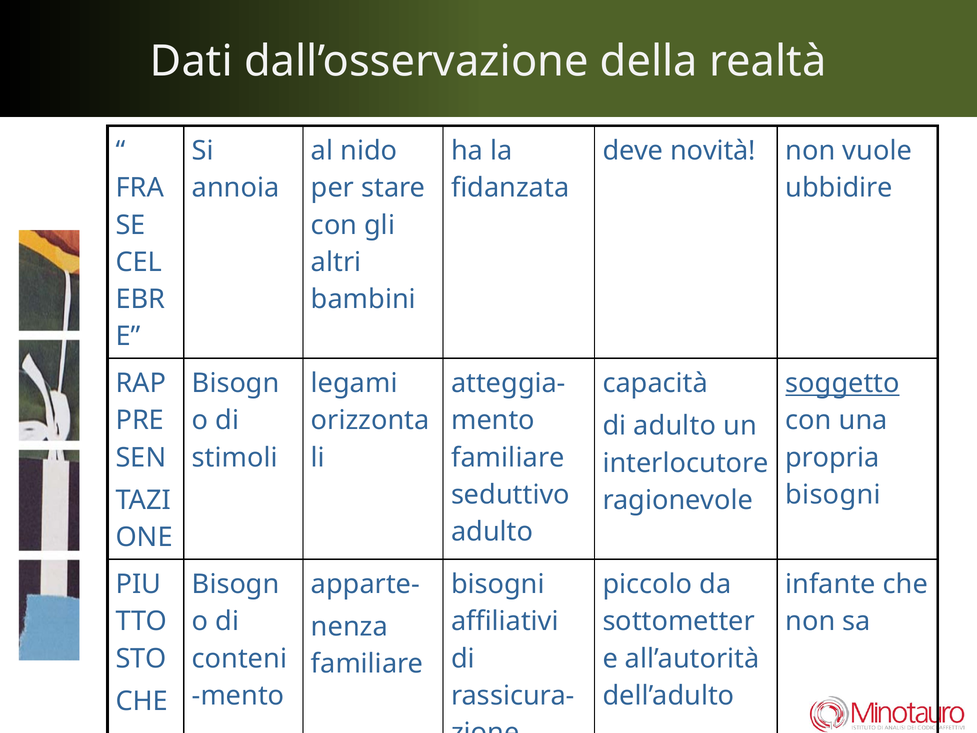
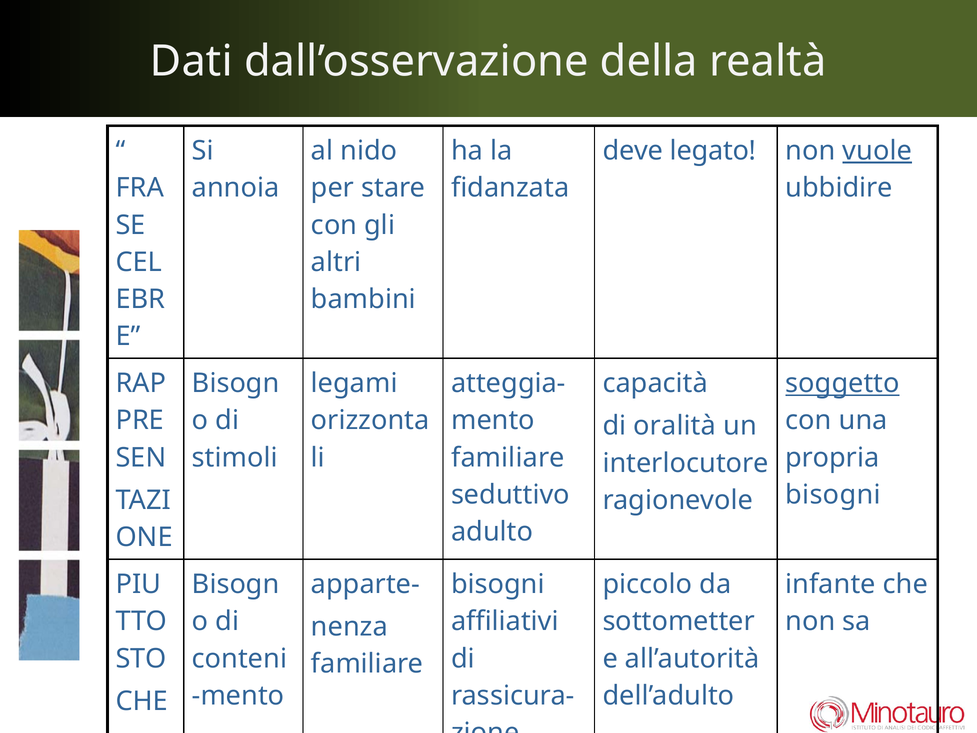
novità: novità -> legato
vuole underline: none -> present
di adulto: adulto -> oralità
